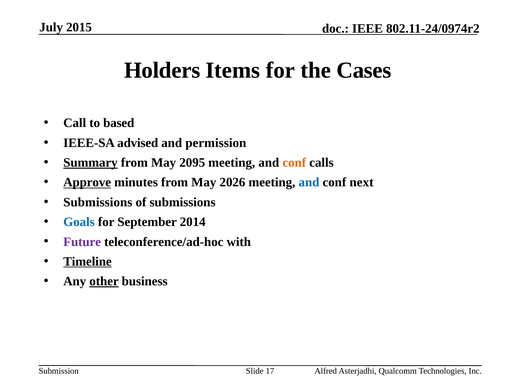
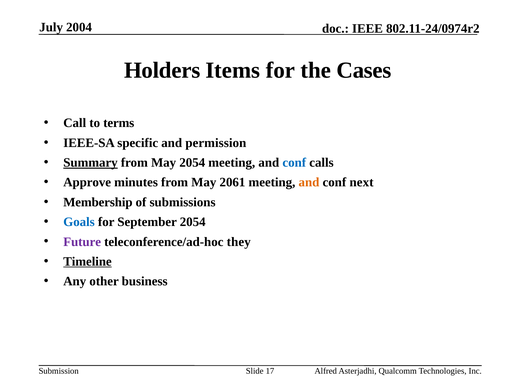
2015: 2015 -> 2004
based: based -> terms
advised: advised -> specific
May 2095: 2095 -> 2054
conf at (294, 163) colour: orange -> blue
Approve underline: present -> none
2026: 2026 -> 2061
and at (309, 182) colour: blue -> orange
Submissions at (98, 202): Submissions -> Membership
September 2014: 2014 -> 2054
with: with -> they
other underline: present -> none
